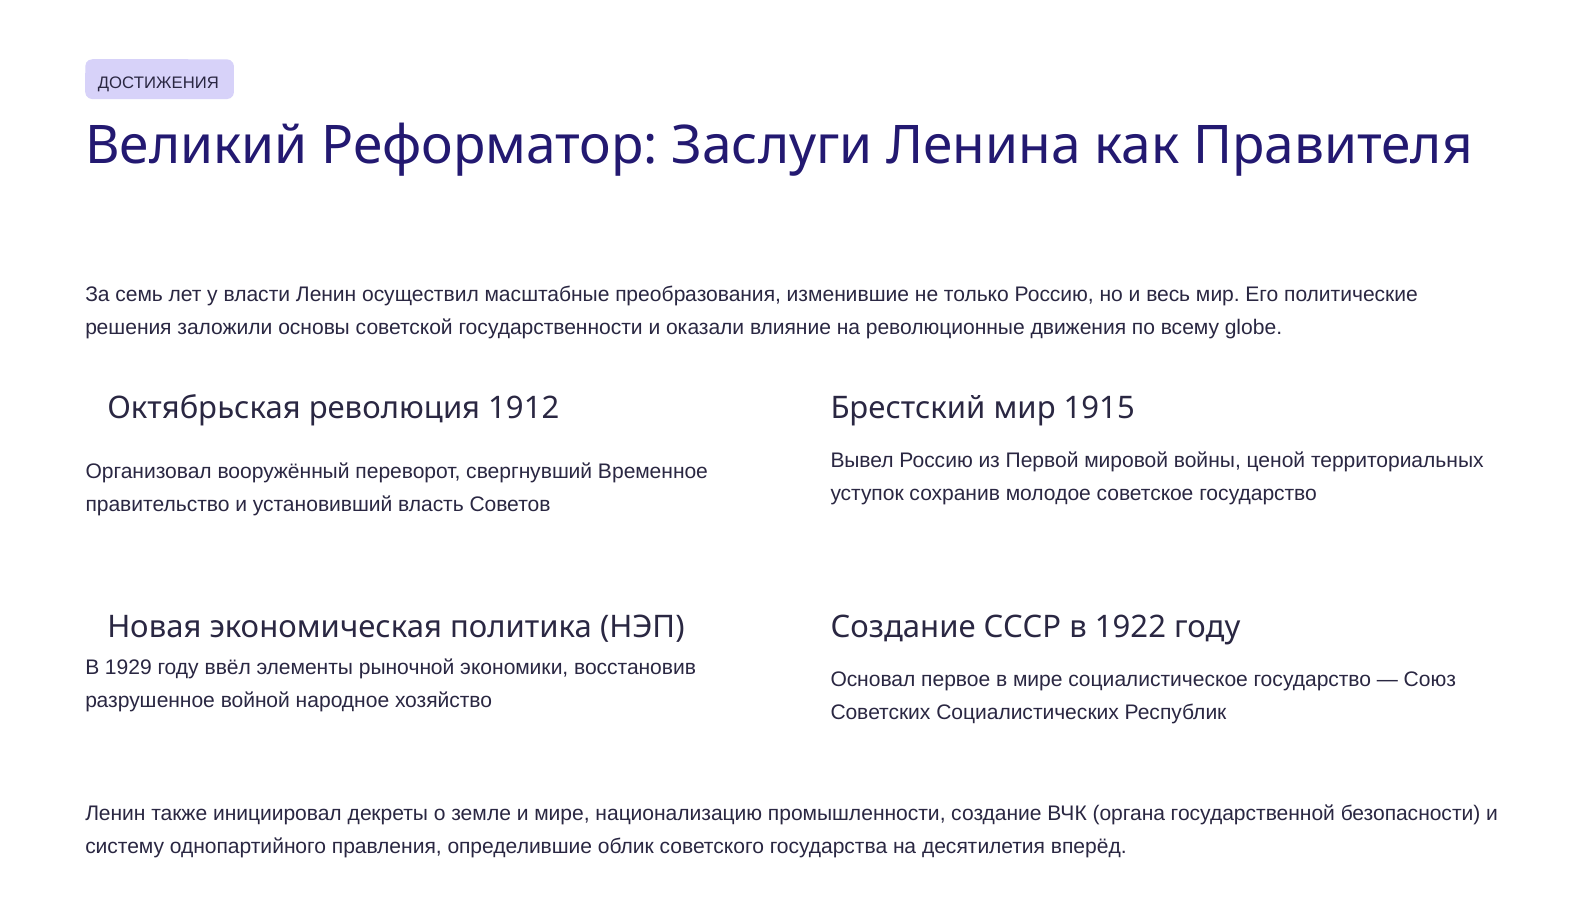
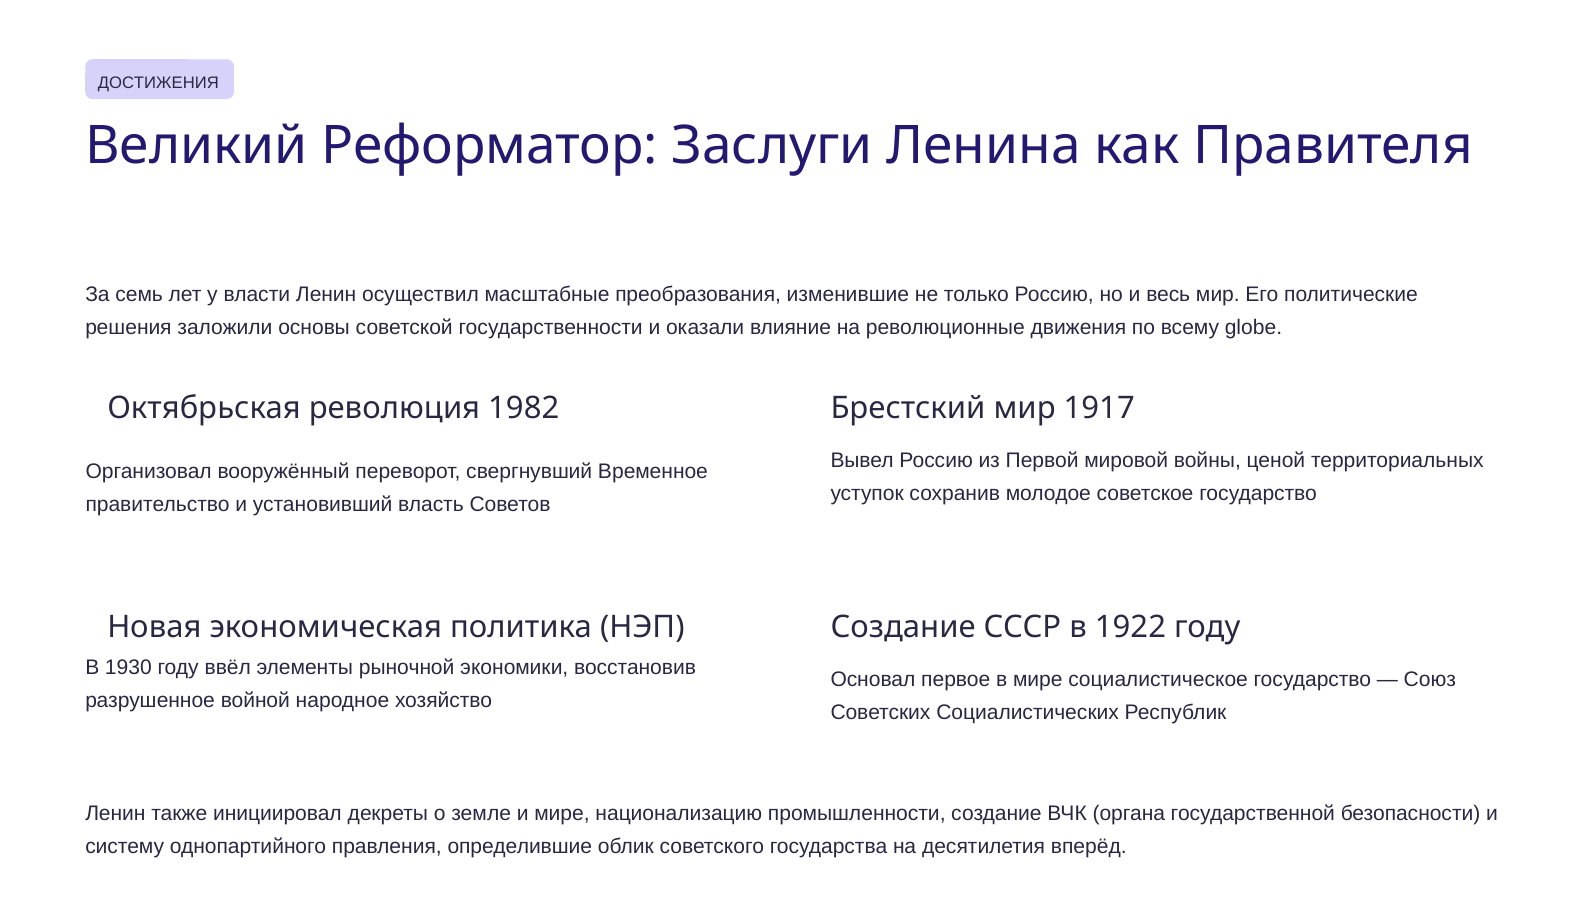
1912: 1912 -> 1982
1915: 1915 -> 1917
1929: 1929 -> 1930
